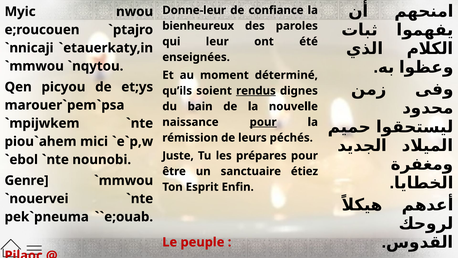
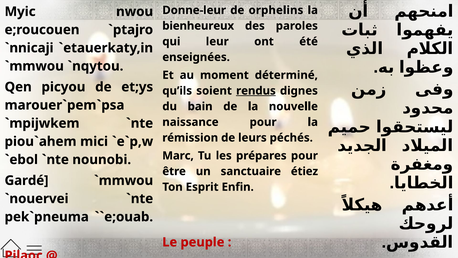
confiance: confiance -> orphelins
pour at (263, 122) underline: present -> none
Juste: Juste -> Marc
Genre: Genre -> Gardé
